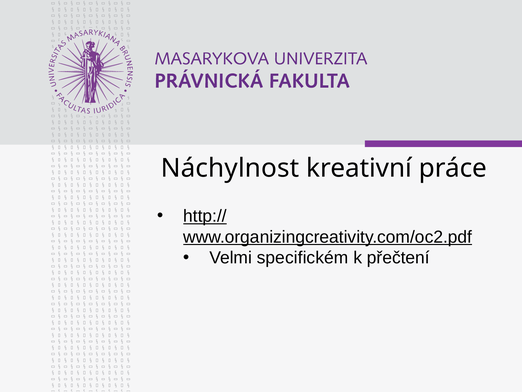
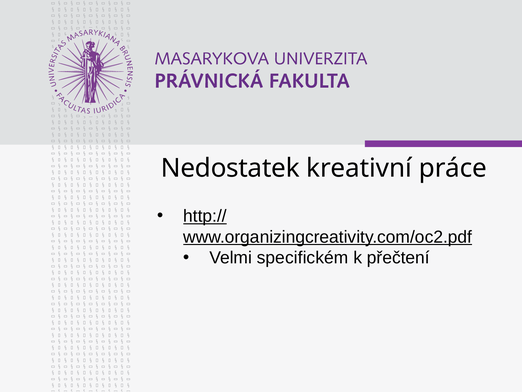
Náchylnost: Náchylnost -> Nedostatek
